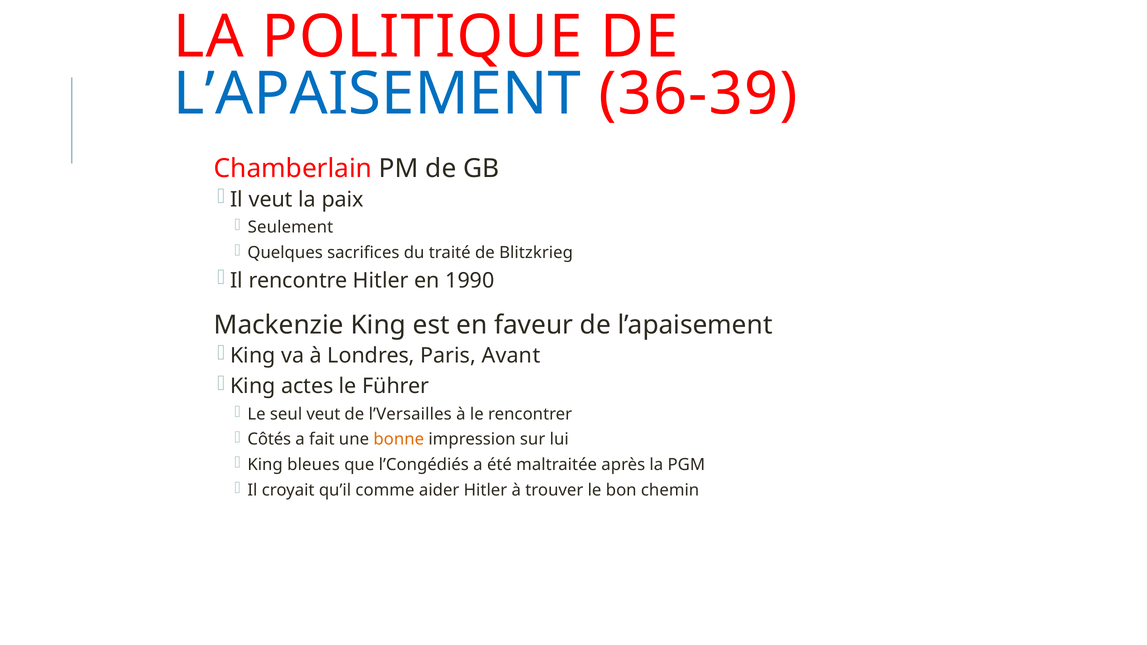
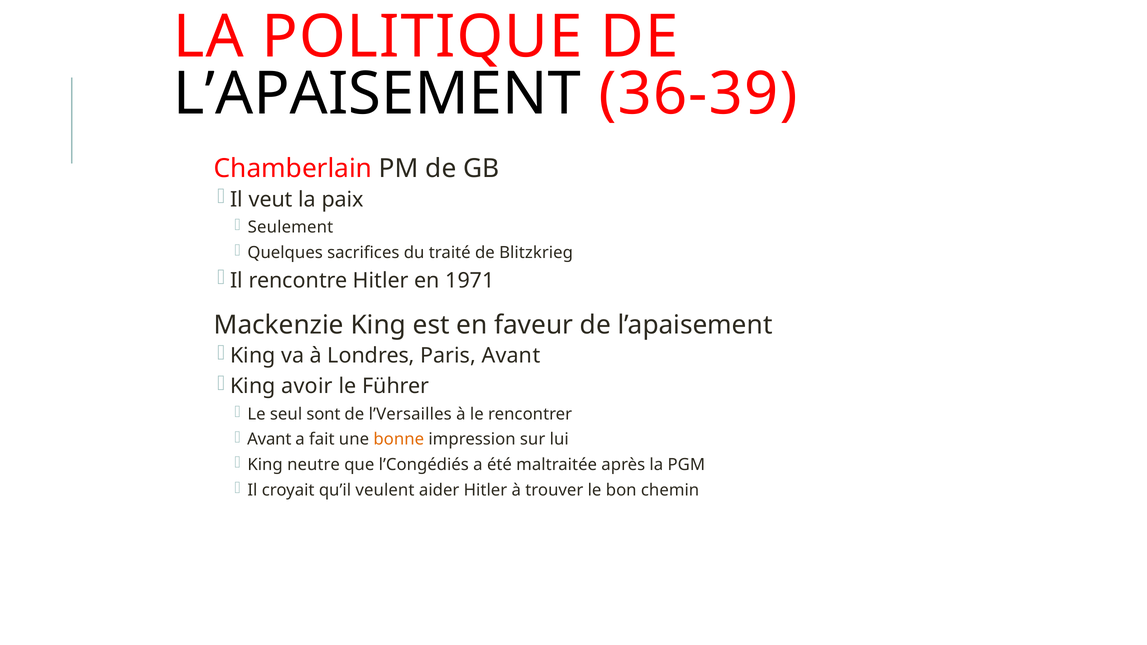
L’APAISEMENT at (377, 94) colour: blue -> black
1990: 1990 -> 1971
actes: actes -> avoir
seul veut: veut -> sont
Côtés at (269, 440): Côtés -> Avant
bleues: bleues -> neutre
comme: comme -> veulent
